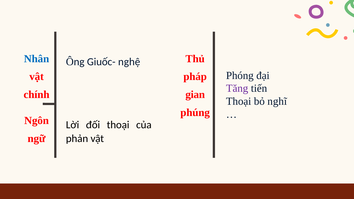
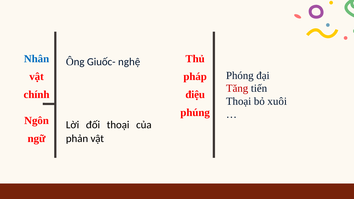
Tăng colour: purple -> red
gian: gian -> điệu
nghĩ: nghĩ -> xuôi
